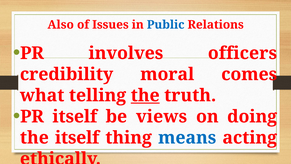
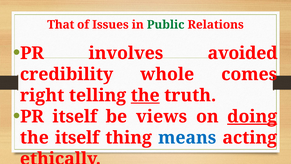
Also: Also -> That
Public colour: blue -> green
officers: officers -> avoided
moral: moral -> whole
what: what -> right
doing underline: none -> present
